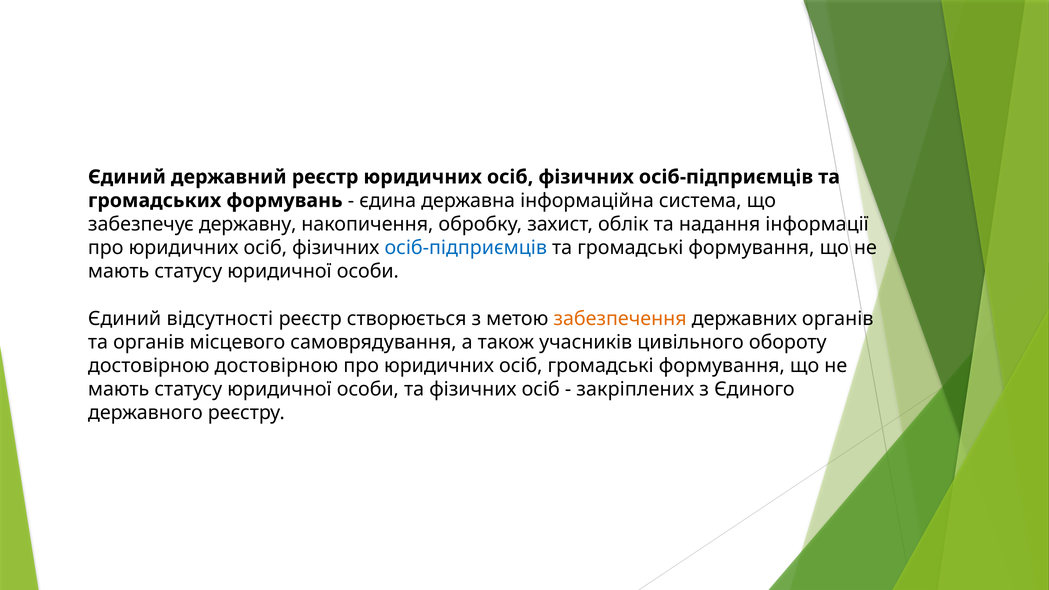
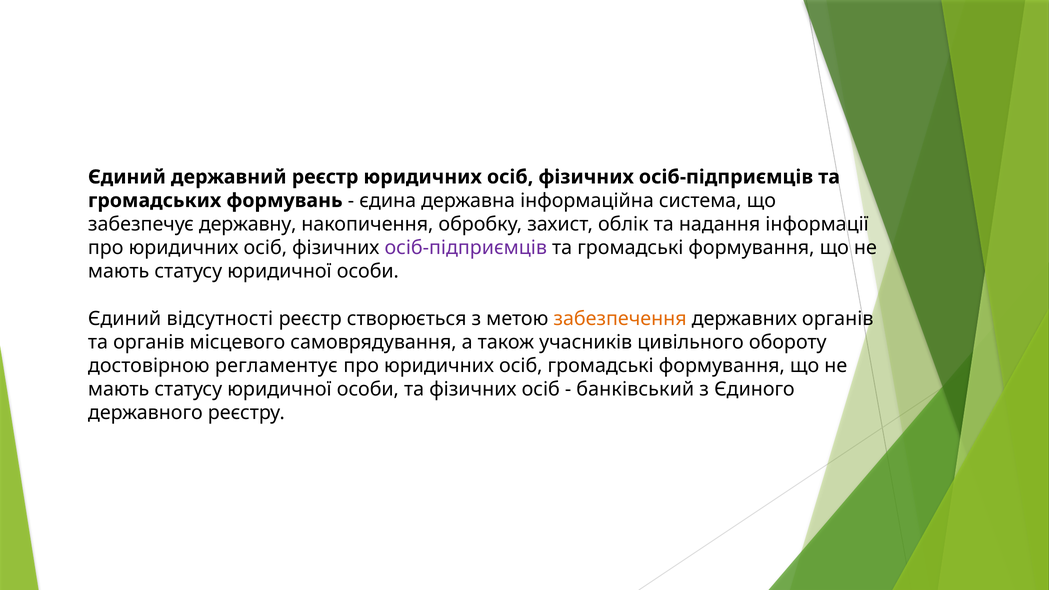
осіб-підприємців at (466, 248) colour: blue -> purple
достовірною достовірною: достовірною -> регламентує
закріплених: закріплених -> банківський
